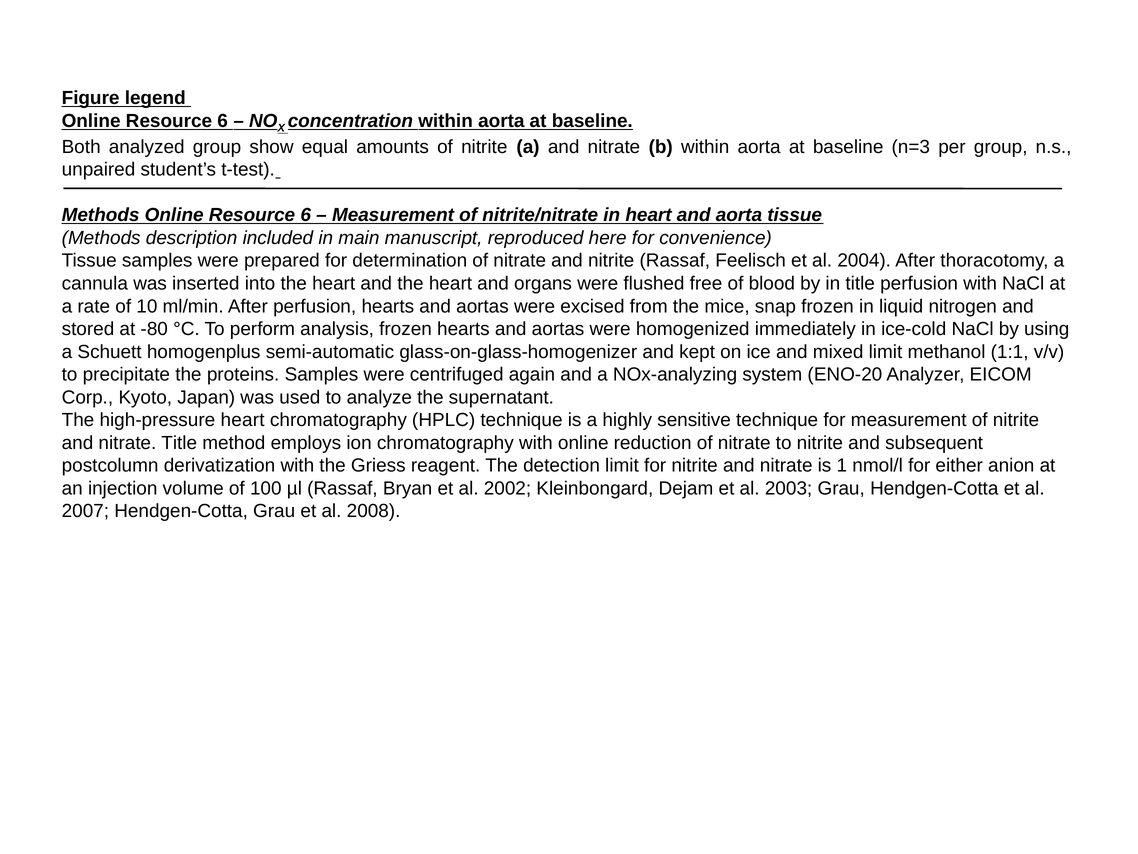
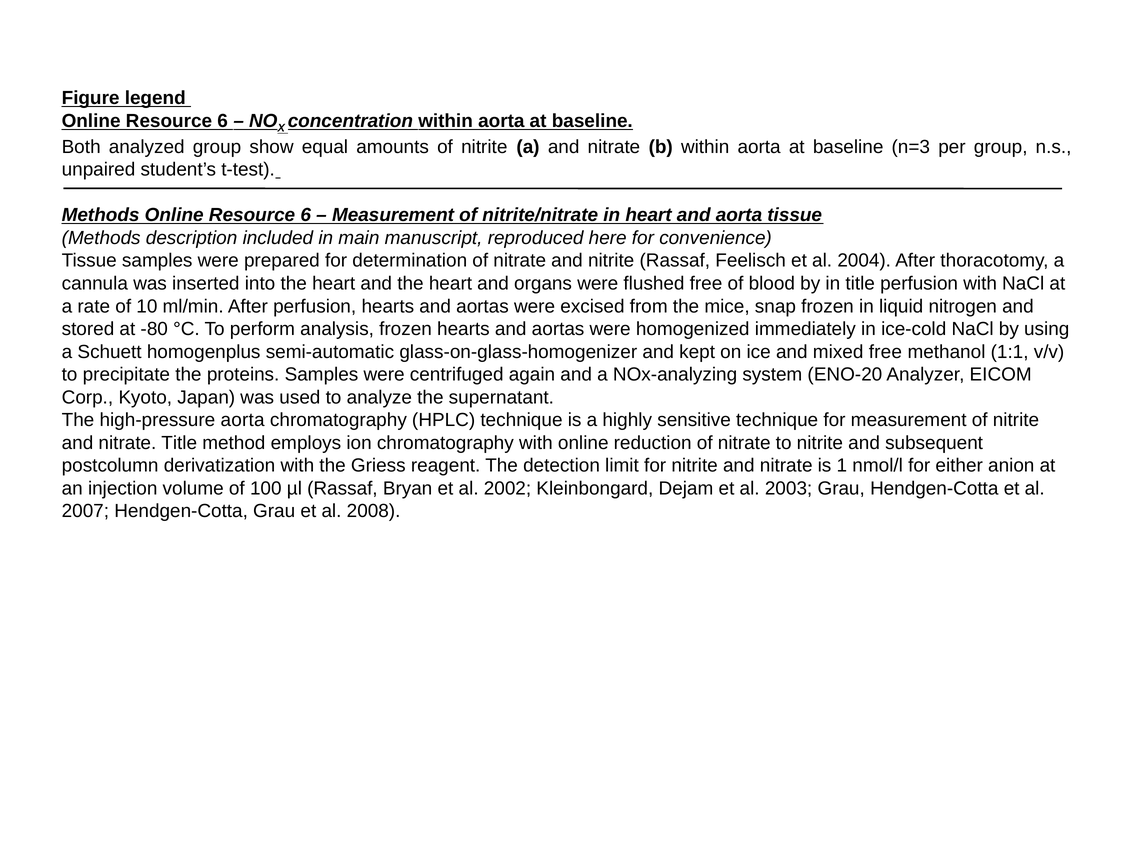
mixed limit: limit -> free
high-pressure heart: heart -> aorta
